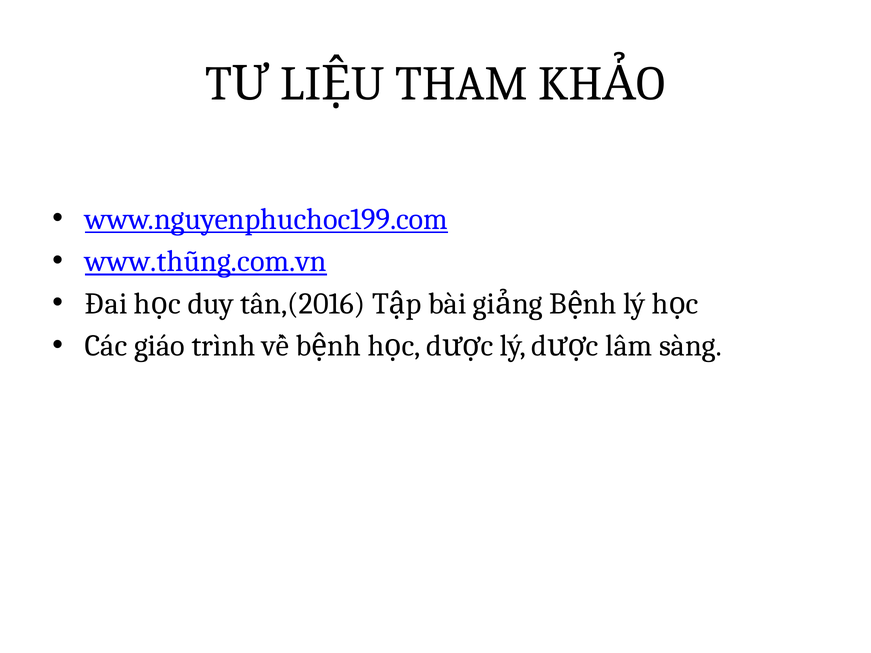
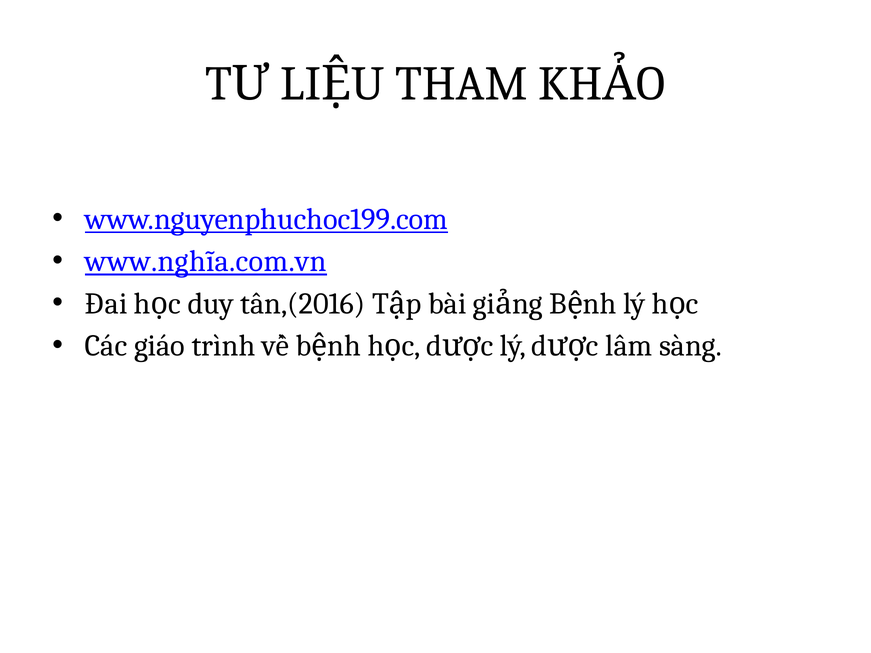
www.thũng.com.vn: www.thũng.com.vn -> www.nghĩa.com.vn
